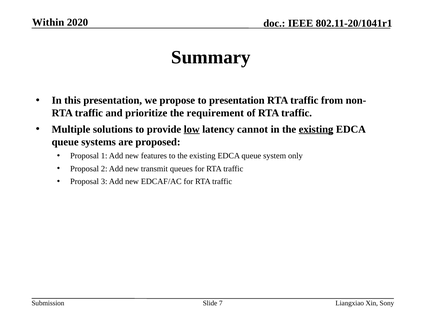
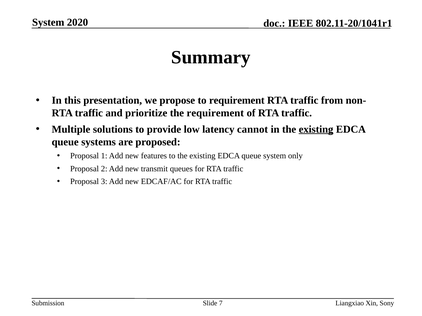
Within at (48, 22): Within -> System
to presentation: presentation -> requirement
low underline: present -> none
